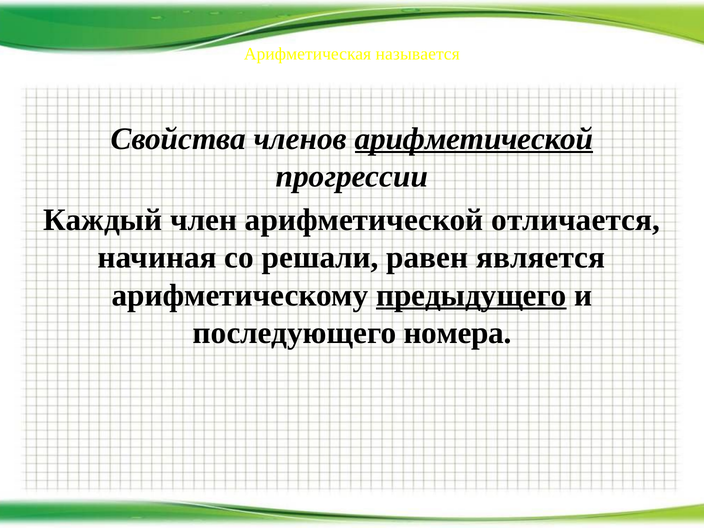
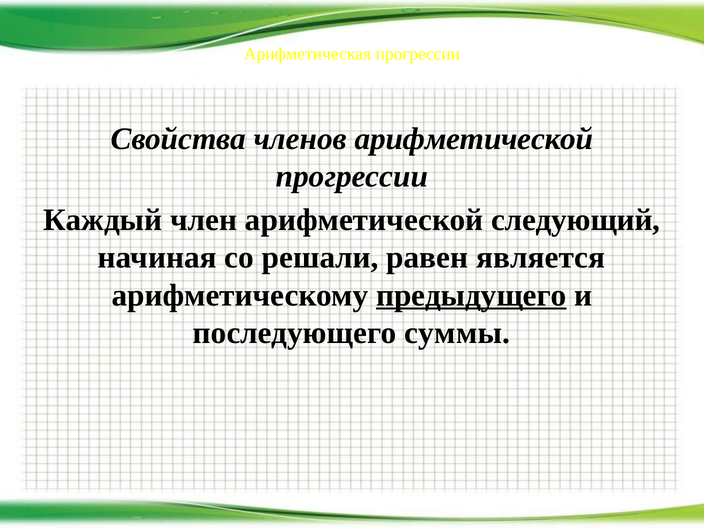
Арифметическая называется: называется -> прогрессии
арифметической at (474, 139) underline: present -> none
отличается: отличается -> следующий
номера: номера -> суммы
